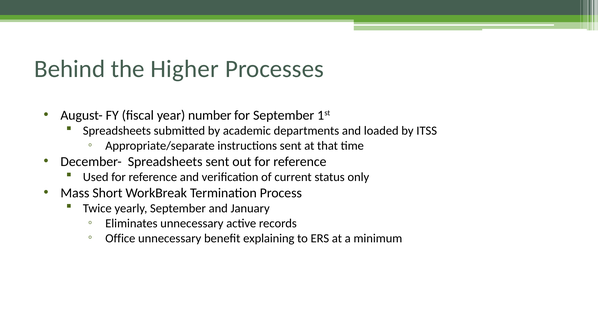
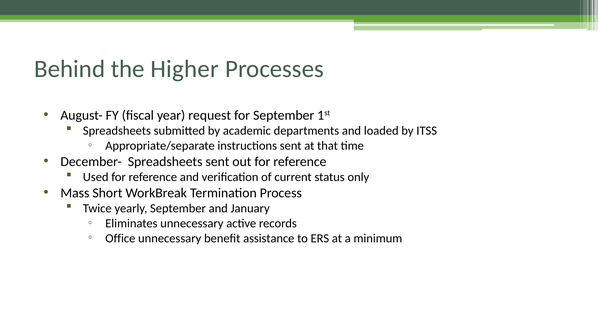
number: number -> request
explaining: explaining -> assistance
